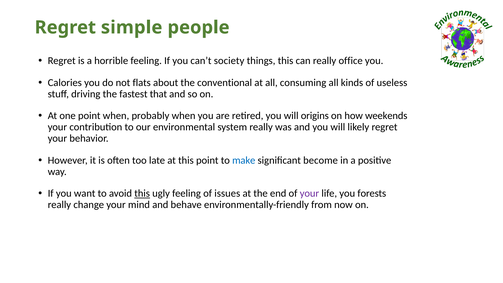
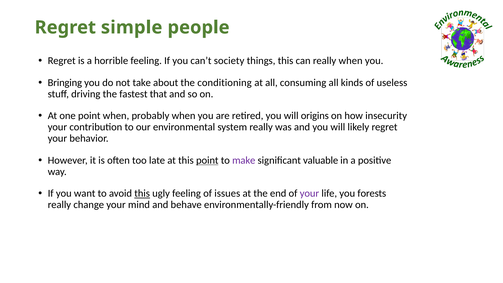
really office: office -> when
Calories: Calories -> Bringing
flats: flats -> take
conventional: conventional -> conditioning
weekends: weekends -> insecurity
point at (207, 160) underline: none -> present
make colour: blue -> purple
become: become -> valuable
